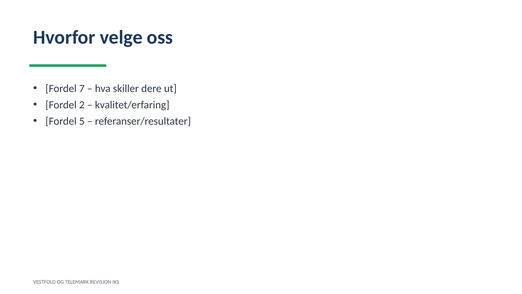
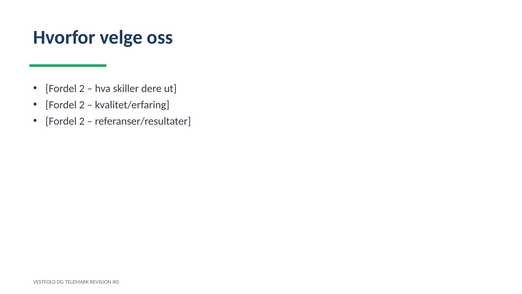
7 at (82, 88): 7 -> 2
5 at (82, 121): 5 -> 2
